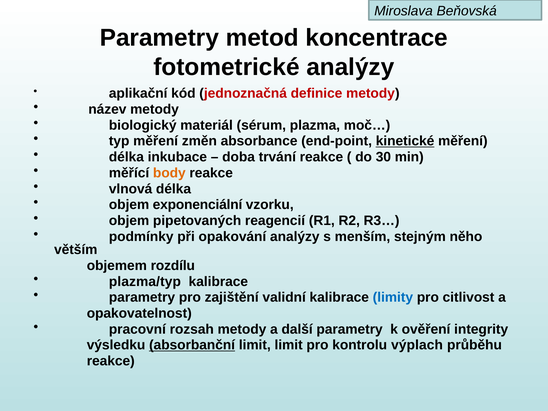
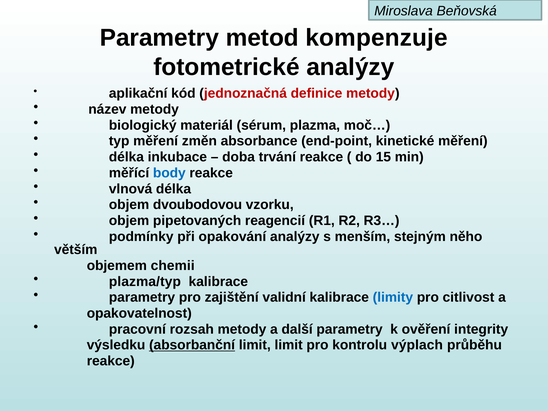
koncentrace: koncentrace -> kompenzuje
kinetické underline: present -> none
30: 30 -> 15
body colour: orange -> blue
exponenciální: exponenciální -> dvoubodovou
rozdílu: rozdílu -> chemii
